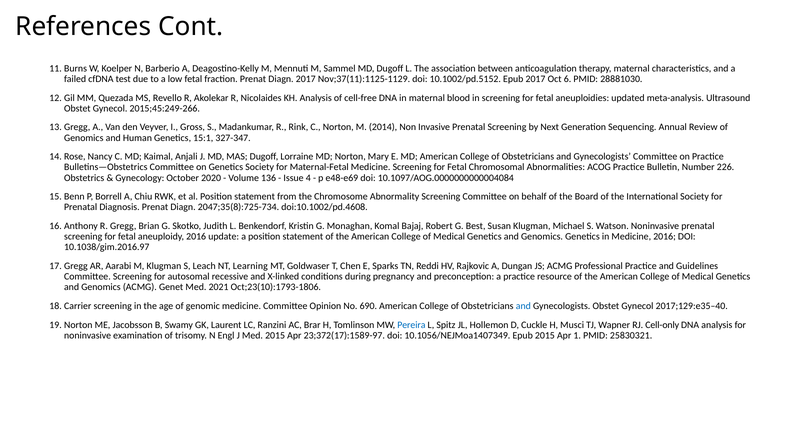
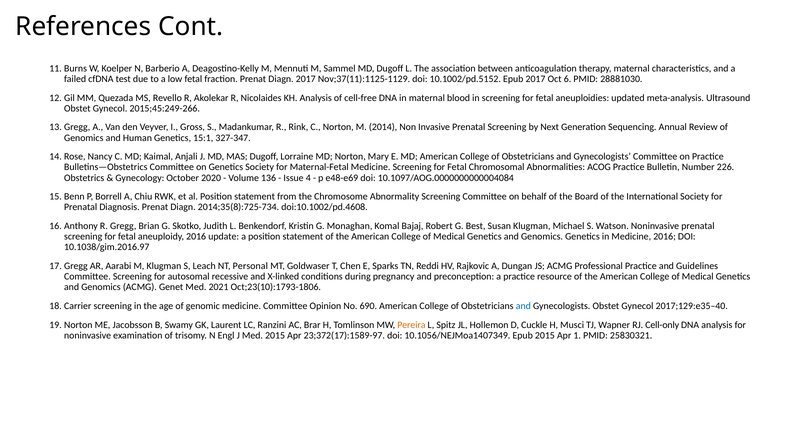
2047;35(8):725-734: 2047;35(8):725-734 -> 2014;35(8):725-734
Learning: Learning -> Personal
Pereira colour: blue -> orange
